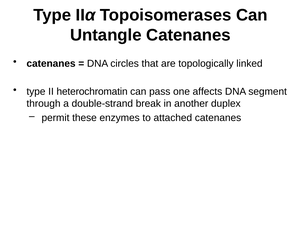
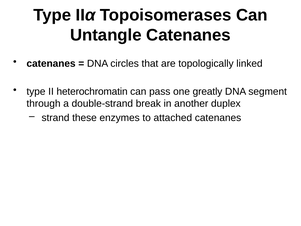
affects: affects -> greatly
permit: permit -> strand
